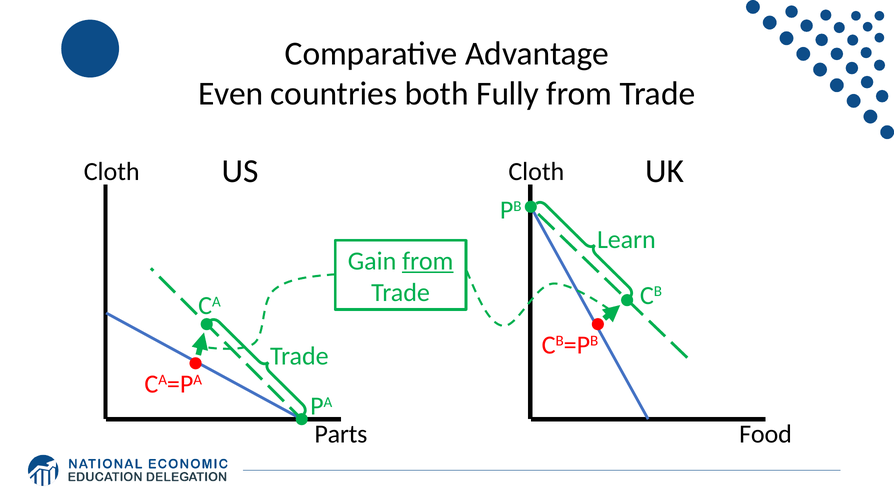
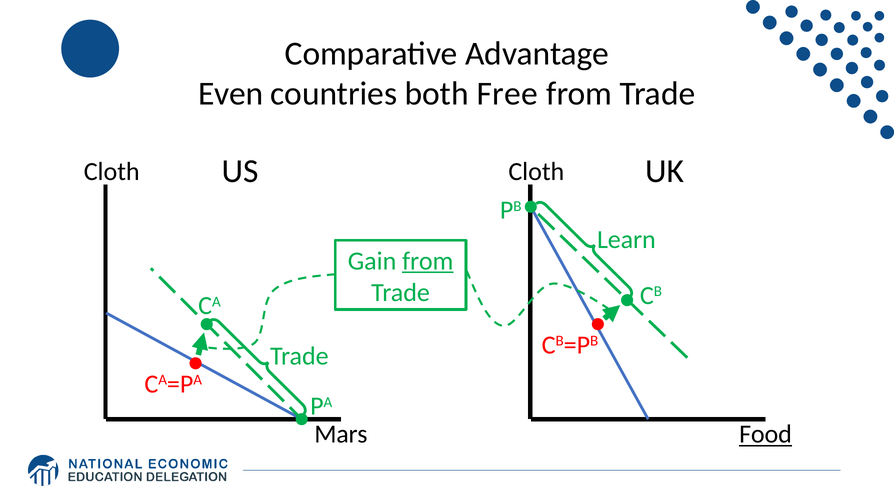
Fully: Fully -> Free
Parts: Parts -> Mars
Food underline: none -> present
